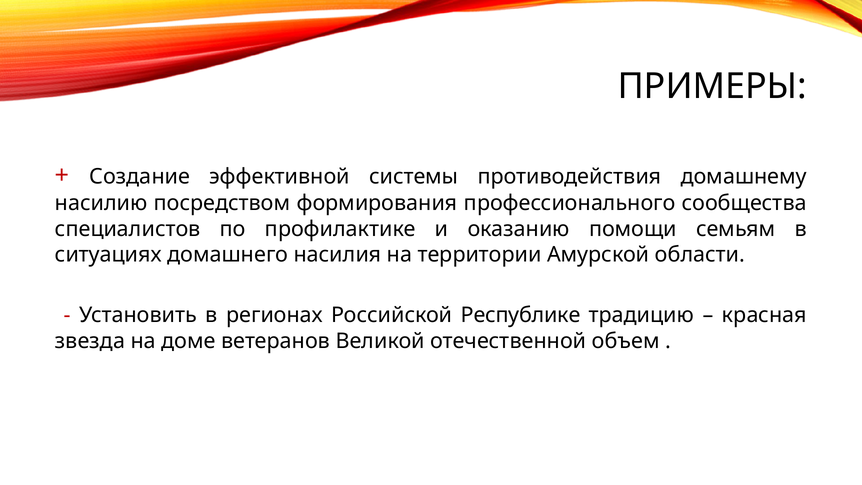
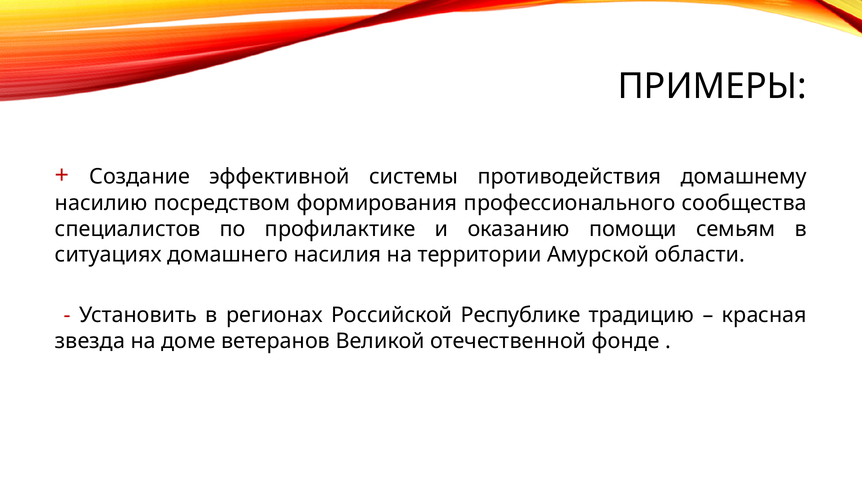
объем: объем -> фонде
